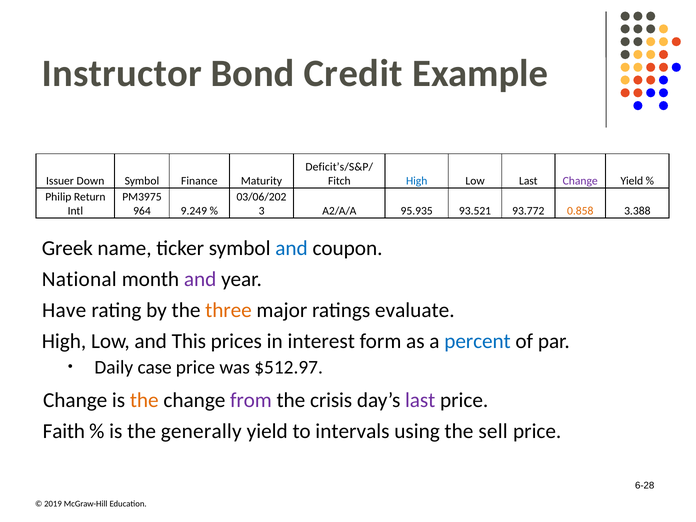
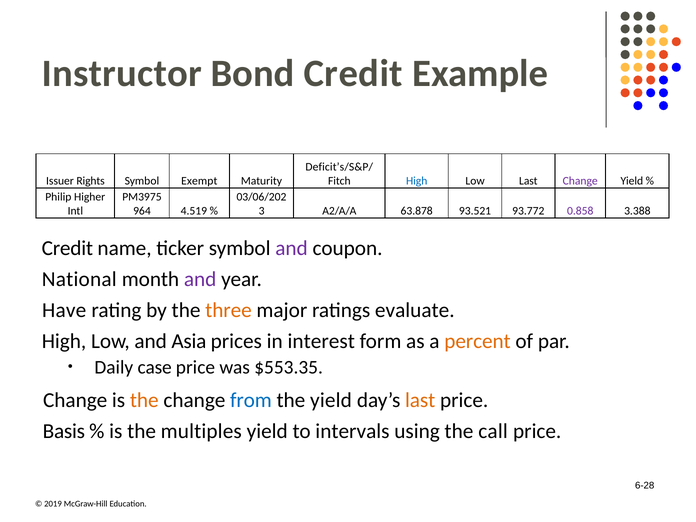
Down: Down -> Rights
Finance: Finance -> Exempt
Return: Return -> Higher
9.249: 9.249 -> 4.519
95.935: 95.935 -> 63.878
0.858 colour: orange -> purple
Greek at (67, 248): Greek -> Credit
and at (292, 248) colour: blue -> purple
This: This -> Asia
percent colour: blue -> orange
$512.97: $512.97 -> $553.35
from colour: purple -> blue
the crisis: crisis -> yield
last at (420, 400) colour: purple -> orange
Faith: Faith -> Basis
generally: generally -> multiples
sell: sell -> call
